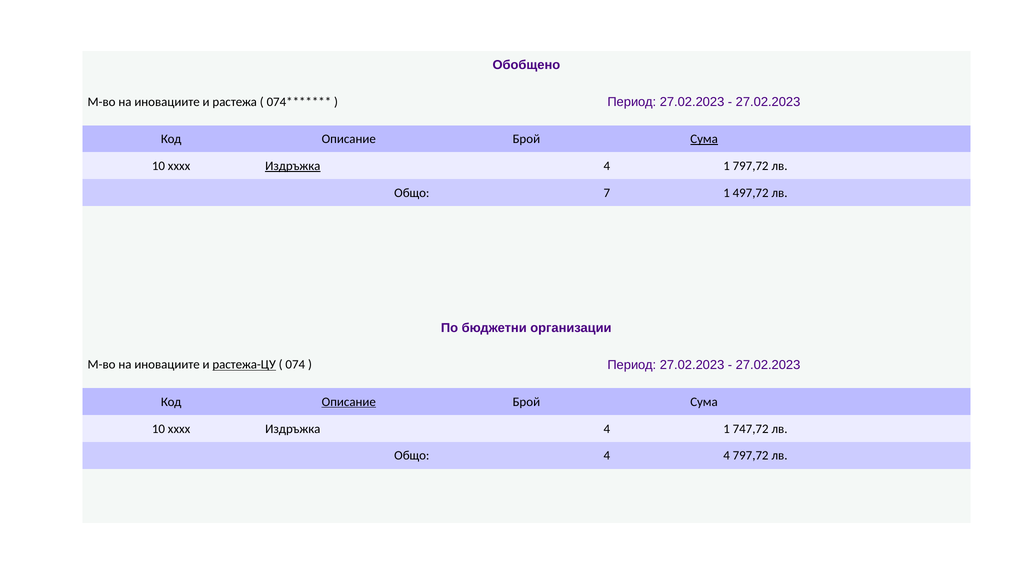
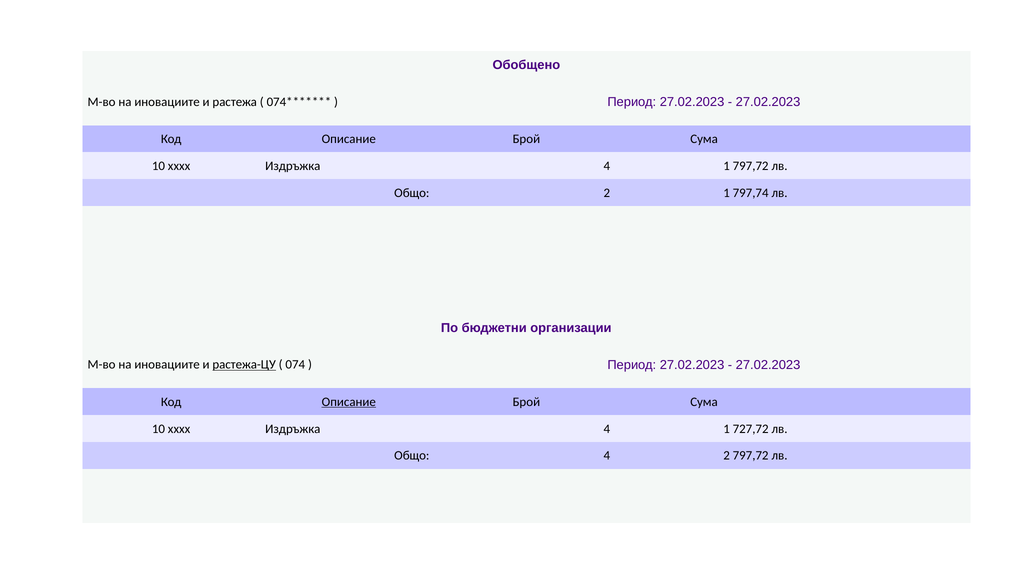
Сума at (704, 139) underline: present -> none
Издръжка at (293, 166) underline: present -> none
Общо 7: 7 -> 2
497,72: 497,72 -> 797,74
747,72: 747,72 -> 727,72
4 4: 4 -> 2
